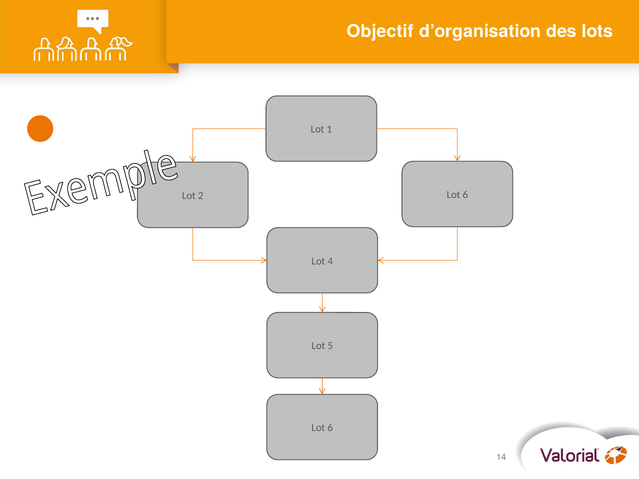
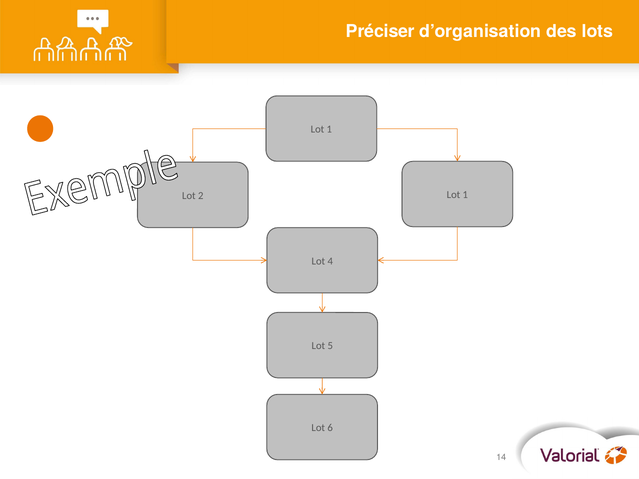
Objectif: Objectif -> Préciser
2 Lot 6: 6 -> 1
